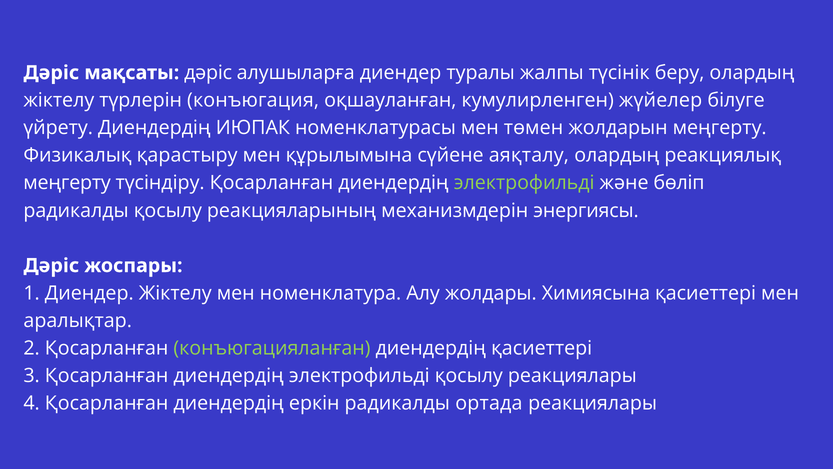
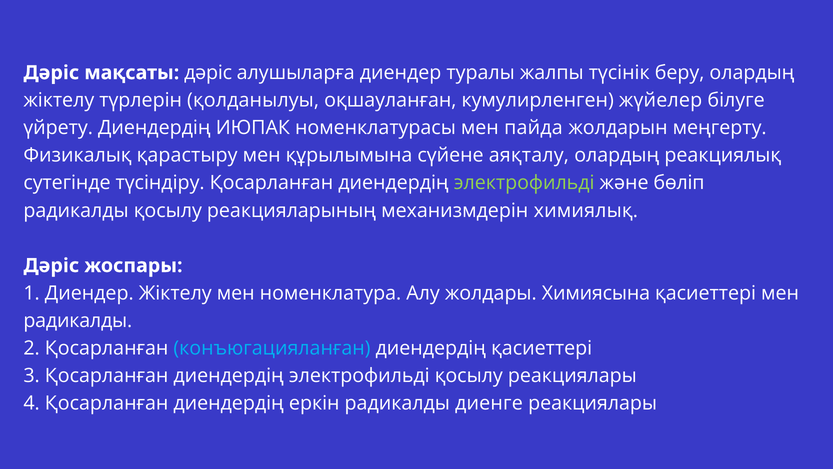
конъюгация: конъюгация -> қолданылуы
төмен: төмен -> пайда
меңгерту at (67, 183): меңгерту -> сутегінде
энергиясы: энергиясы -> химиялық
аралықтар at (78, 320): аралықтар -> радикалды
конъюгацияланған colour: light green -> light blue
ортада: ортада -> диенге
